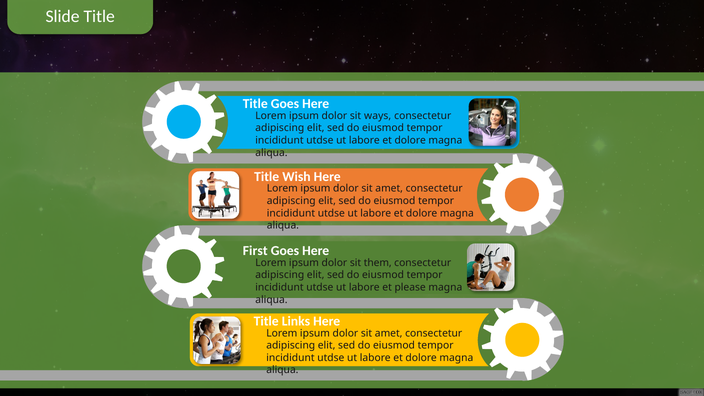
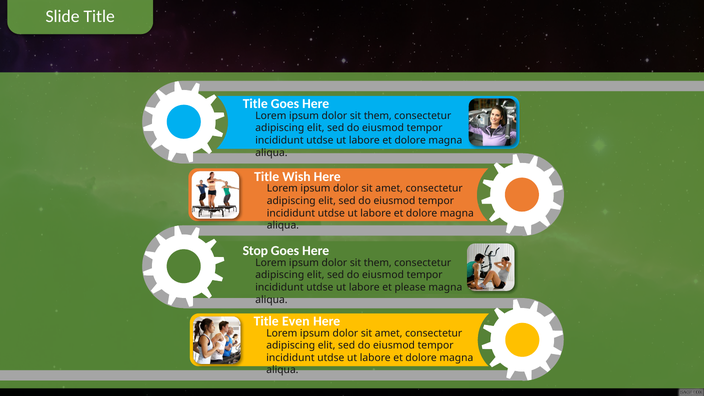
ways at (378, 116): ways -> them
First: First -> Stop
Links: Links -> Even
